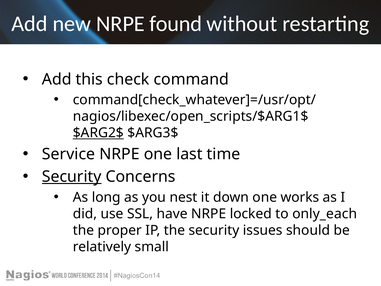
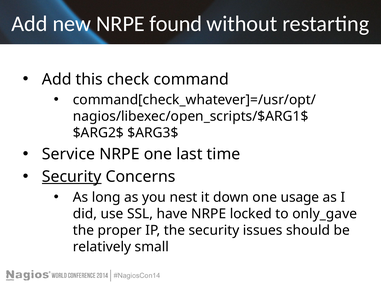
$ARG2$ underline: present -> none
works: works -> usage
only_each: only_each -> only_gave
